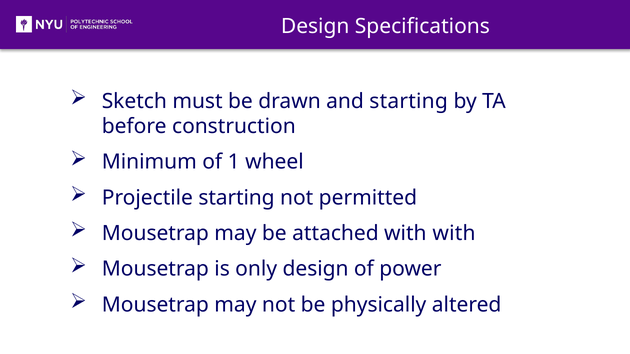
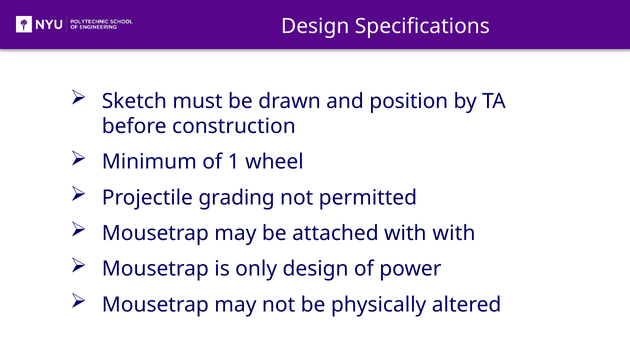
and starting: starting -> position
Projectile starting: starting -> grading
